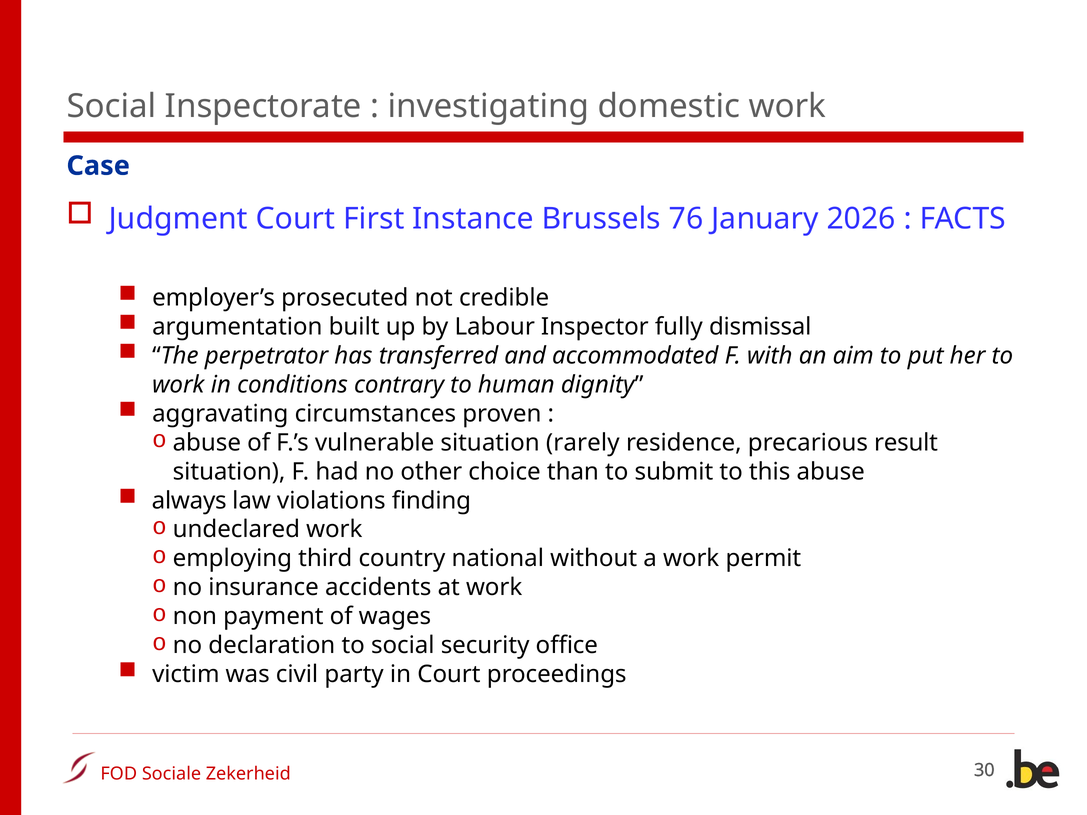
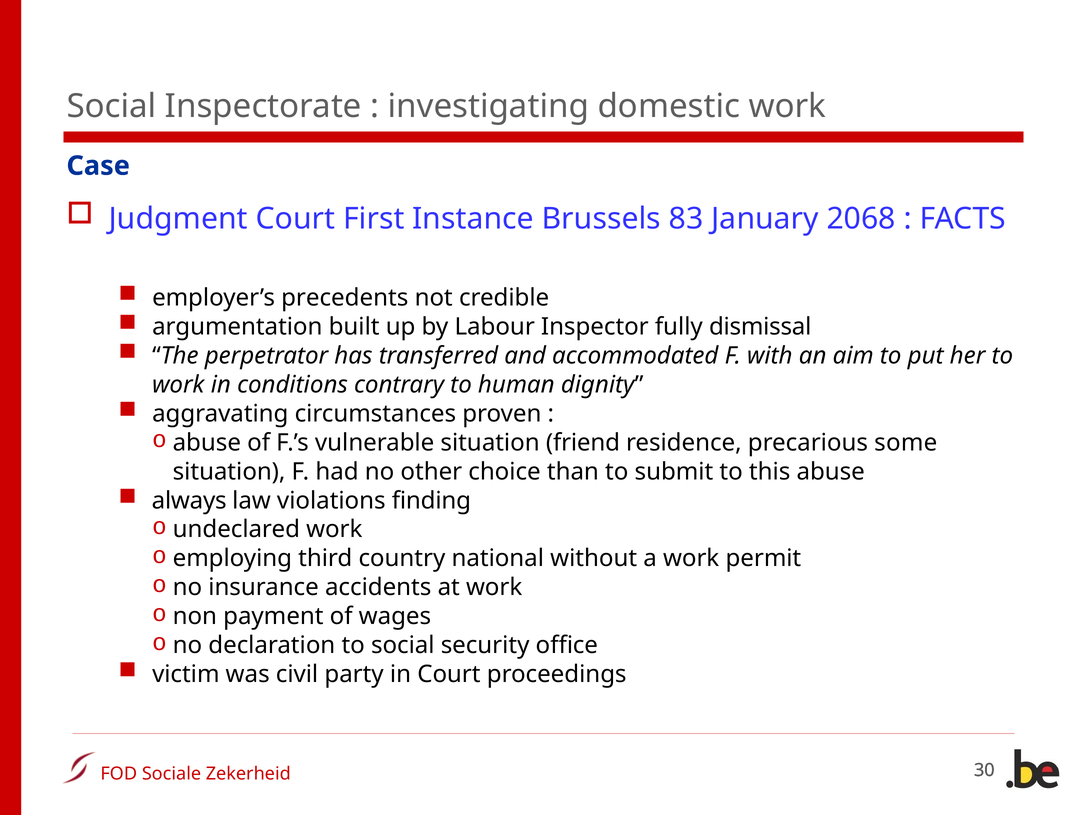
76: 76 -> 83
2026: 2026 -> 2068
prosecuted: prosecuted -> precedents
rarely: rarely -> friend
result: result -> some
